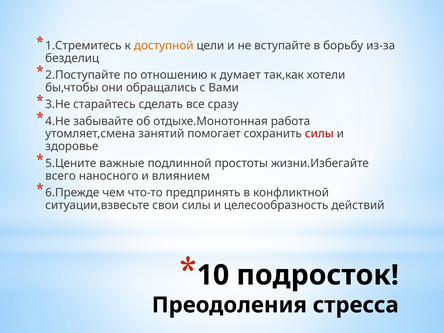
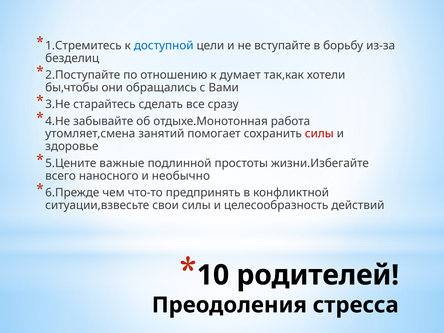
доступной colour: orange -> blue
влиянием: влиянием -> необычно
подросток: подросток -> родителей
